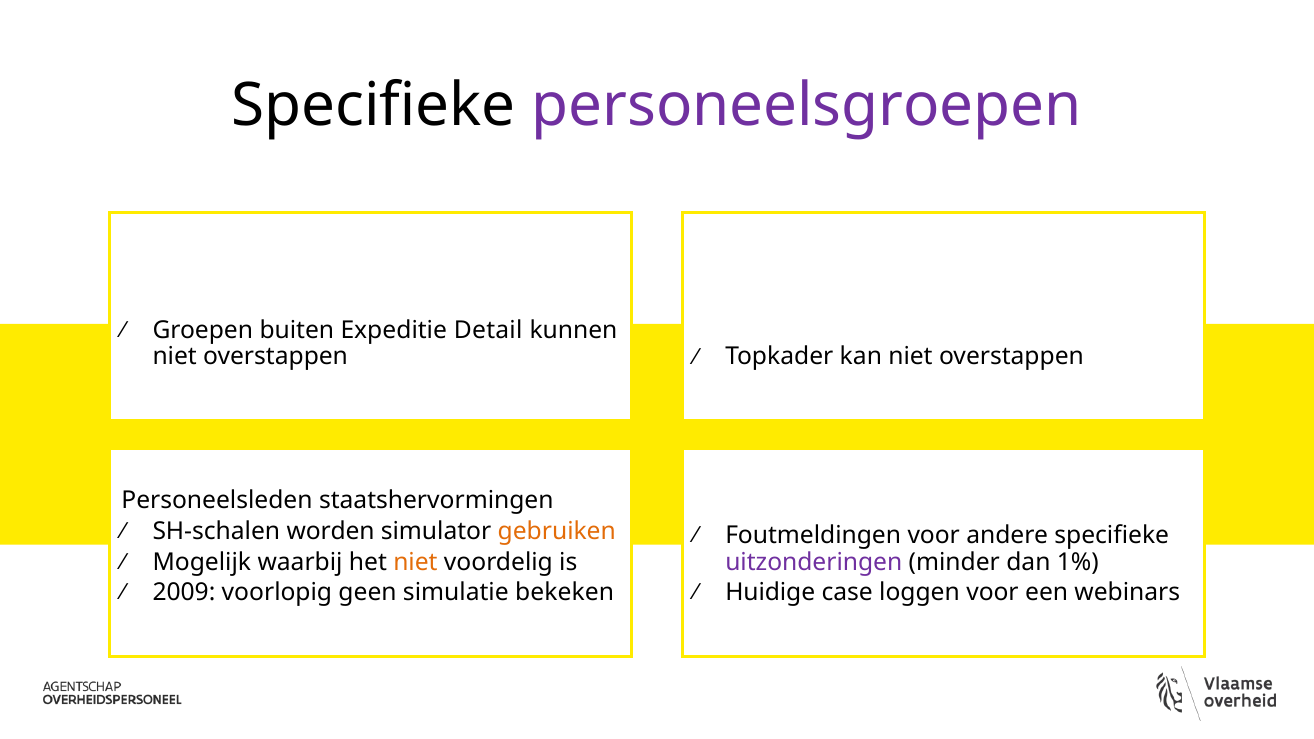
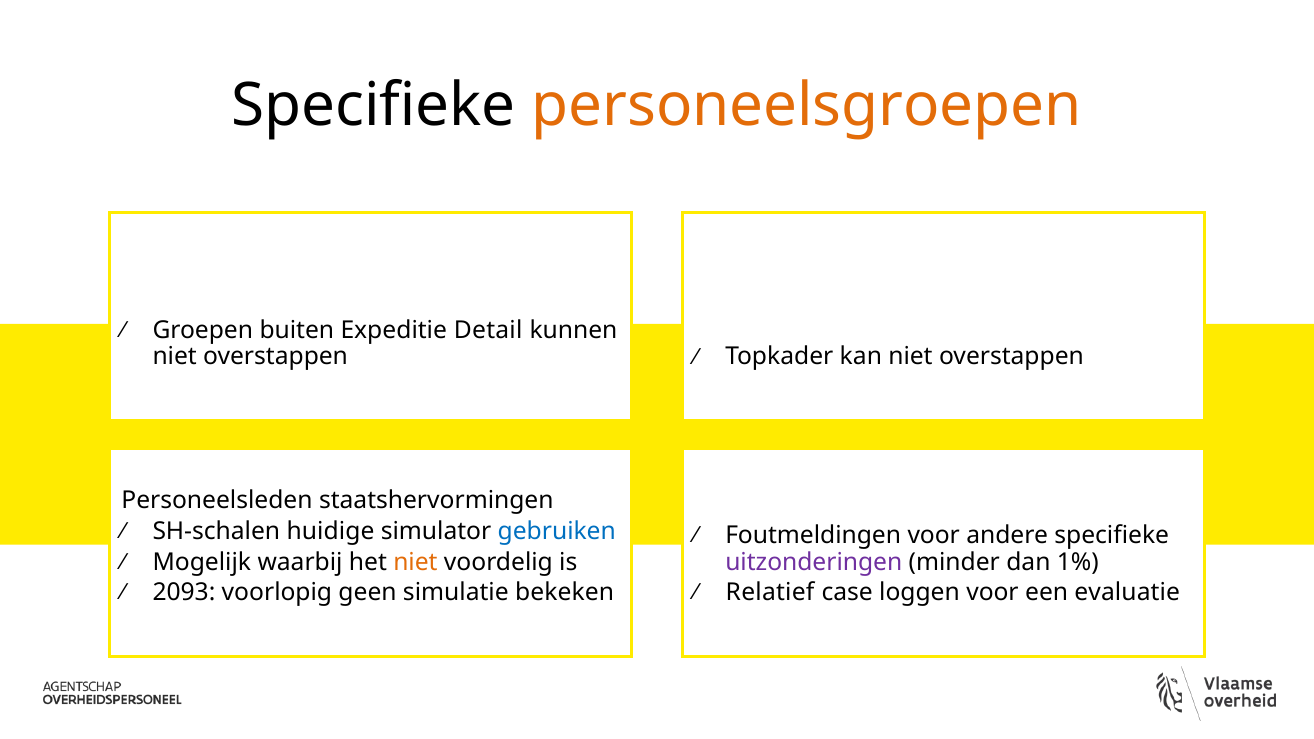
personeelsgroepen colour: purple -> orange
worden: worden -> huidige
gebruiken colour: orange -> blue
2009: 2009 -> 2093
Huidige: Huidige -> Relatief
webinars: webinars -> evaluatie
